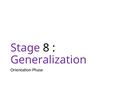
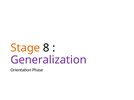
Stage colour: purple -> orange
